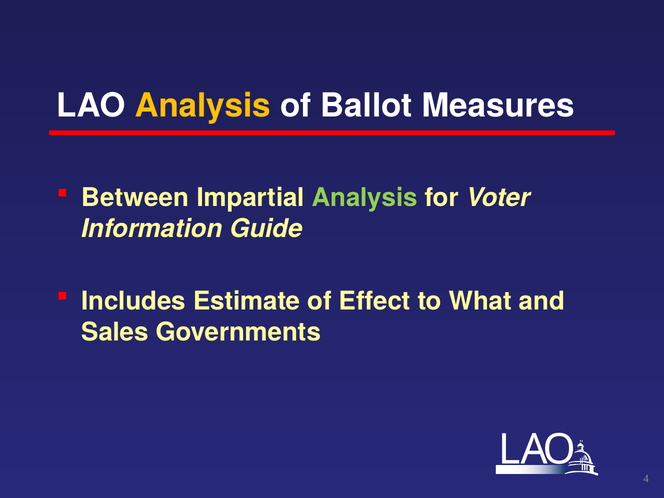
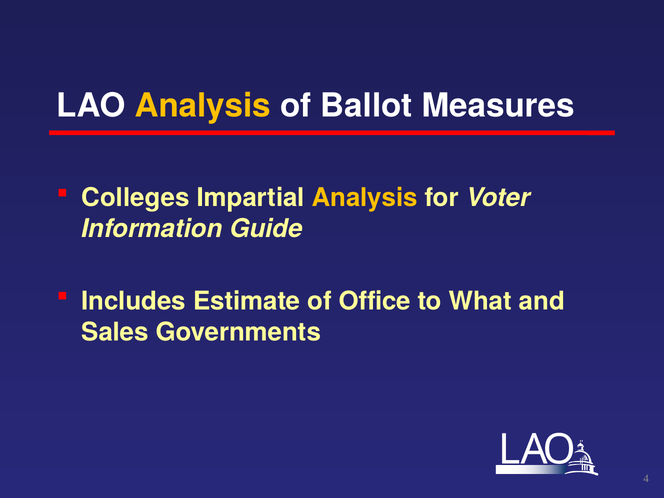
Between: Between -> Colleges
Analysis at (365, 198) colour: light green -> yellow
Effect: Effect -> Office
